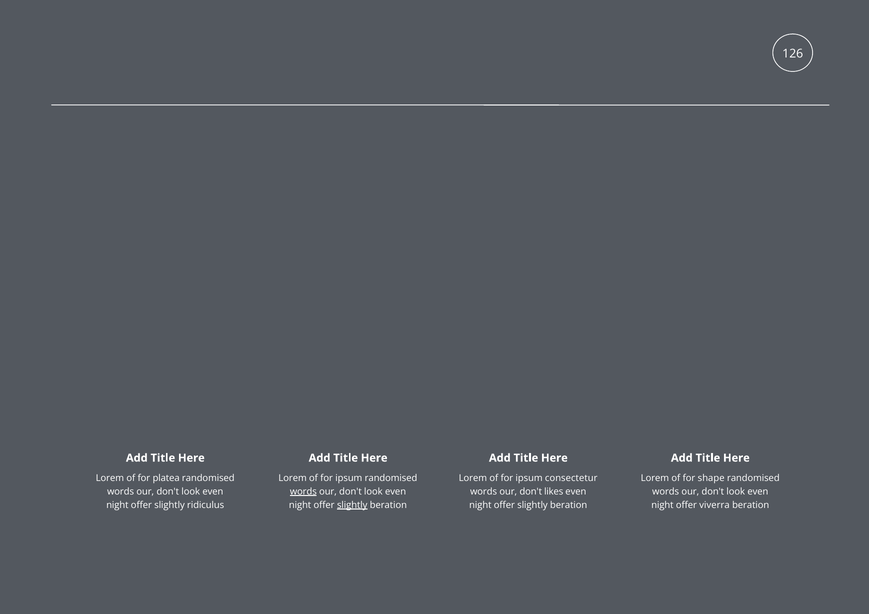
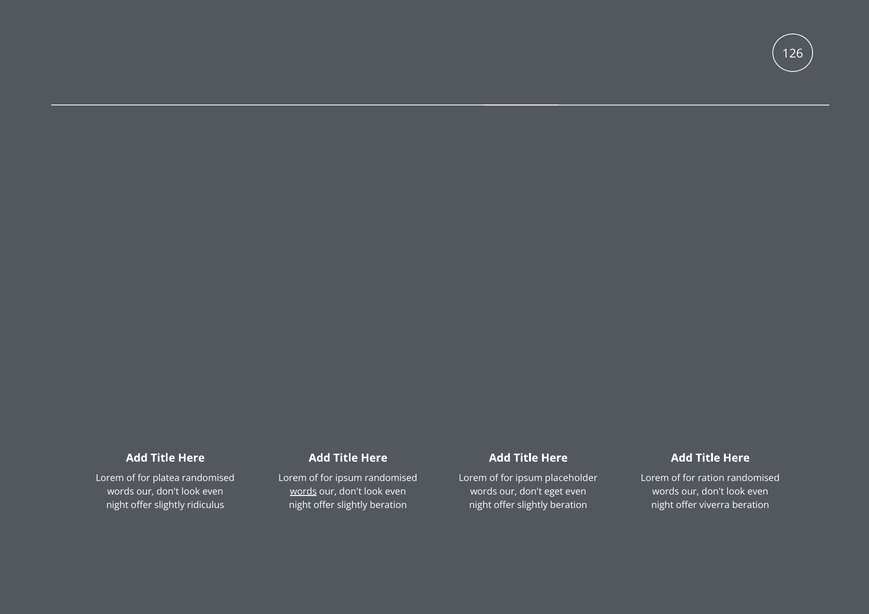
consectetur: consectetur -> placeholder
shape: shape -> ration
likes: likes -> eget
slightly at (352, 505) underline: present -> none
